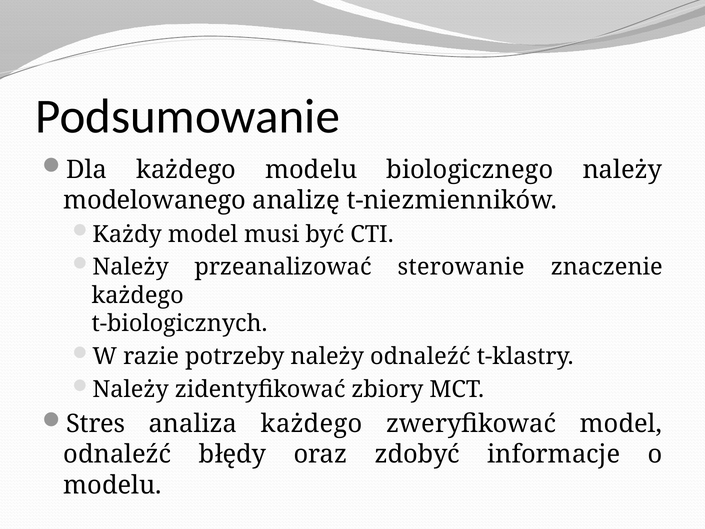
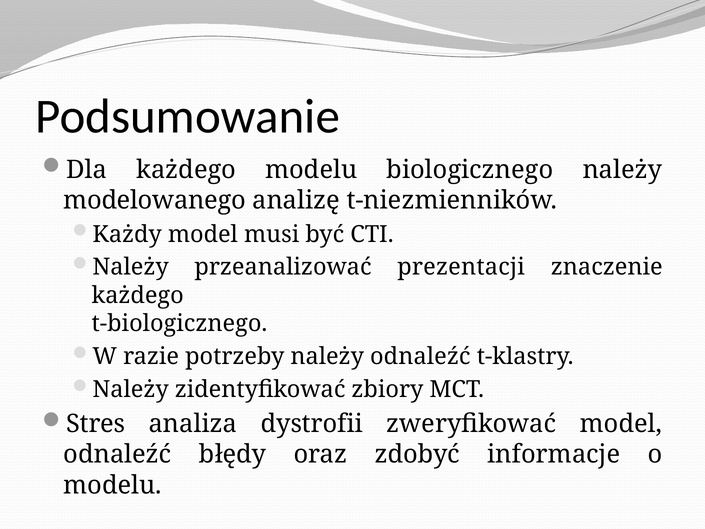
sterowanie: sterowanie -> prezentacji
t-biologicznych: t-biologicznych -> t-biologicznego
analiza każdego: każdego -> dystrofii
